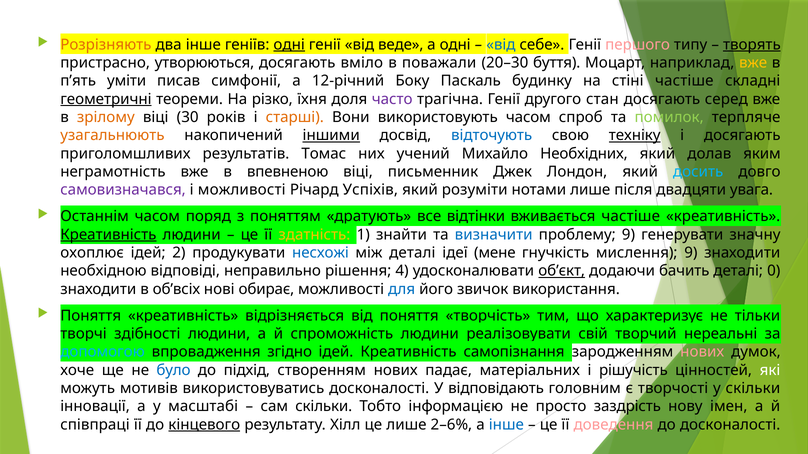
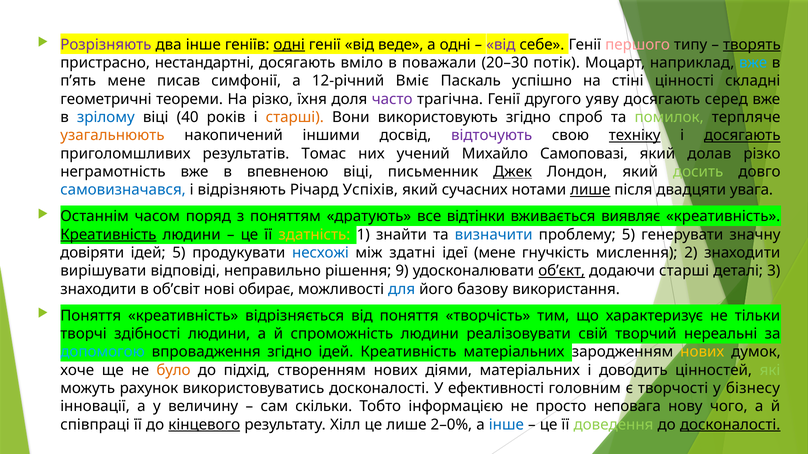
Розрізняють colour: orange -> purple
від at (501, 45) colour: blue -> purple
утворюються: утворюються -> нестандартні
буття: буття -> потік
вже at (753, 63) colour: yellow -> light blue
п’ять уміти: уміти -> мене
Боку: Боку -> Вміє
будинку: будинку -> успішно
стіні частіше: частіше -> цінності
геометричні underline: present -> none
стан: стан -> уяву
зрілому colour: orange -> blue
30: 30 -> 40
використовують часом: часом -> згідно
іншими underline: present -> none
відточують colour: blue -> purple
досягають at (742, 136) underline: none -> present
Необхідних: Необхідних -> Самоповазі
долав яким: яким -> різко
Джек underline: none -> present
досить colour: light blue -> light green
самовизначався colour: purple -> blue
і можливості: можливості -> відрізняють
розуміти: розуміти -> сучасних
лише at (590, 190) underline: none -> present
вживається частіше: частіше -> виявляє
проблему 9: 9 -> 5
охоплює: охоплює -> довіряти
ідей 2: 2 -> 5
між деталі: деталі -> здатні
мислення 9: 9 -> 2
необхідною: необхідною -> вирішувати
4: 4 -> 9
додаючи бачить: бачить -> старші
0: 0 -> 3
об’всіх: об’всіх -> об’світ
звичок: звичок -> базову
Креативність самопізнання: самопізнання -> матеріальних
нових at (702, 352) colour: pink -> yellow
було colour: blue -> orange
падає: падає -> діями
рішучість: рішучість -> доводить
які colour: white -> light green
мотивів: мотивів -> рахунок
відповідають: відповідають -> ефективності
у скільки: скільки -> бізнесу
масштабі: масштабі -> величину
заздрість: заздрість -> неповага
імен: імен -> чого
2–6%: 2–6% -> 2–0%
доведення colour: pink -> light green
досконалості at (730, 425) underline: none -> present
